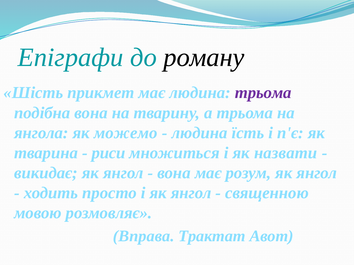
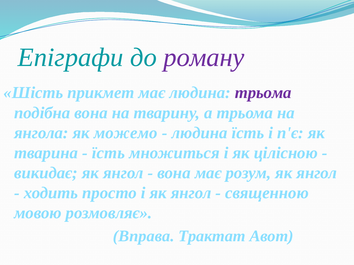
роману colour: black -> purple
риси at (109, 153): риси -> їсть
назвати: назвати -> цілісною
